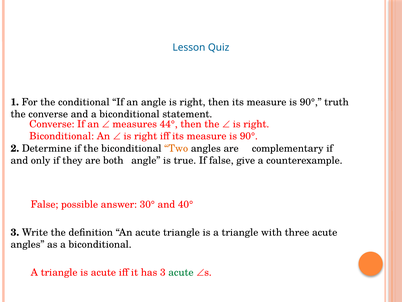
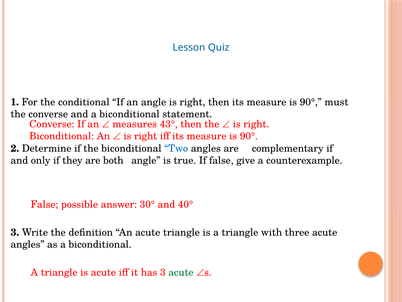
truth: truth -> must
44°: 44° -> 43°
Two colour: orange -> blue
